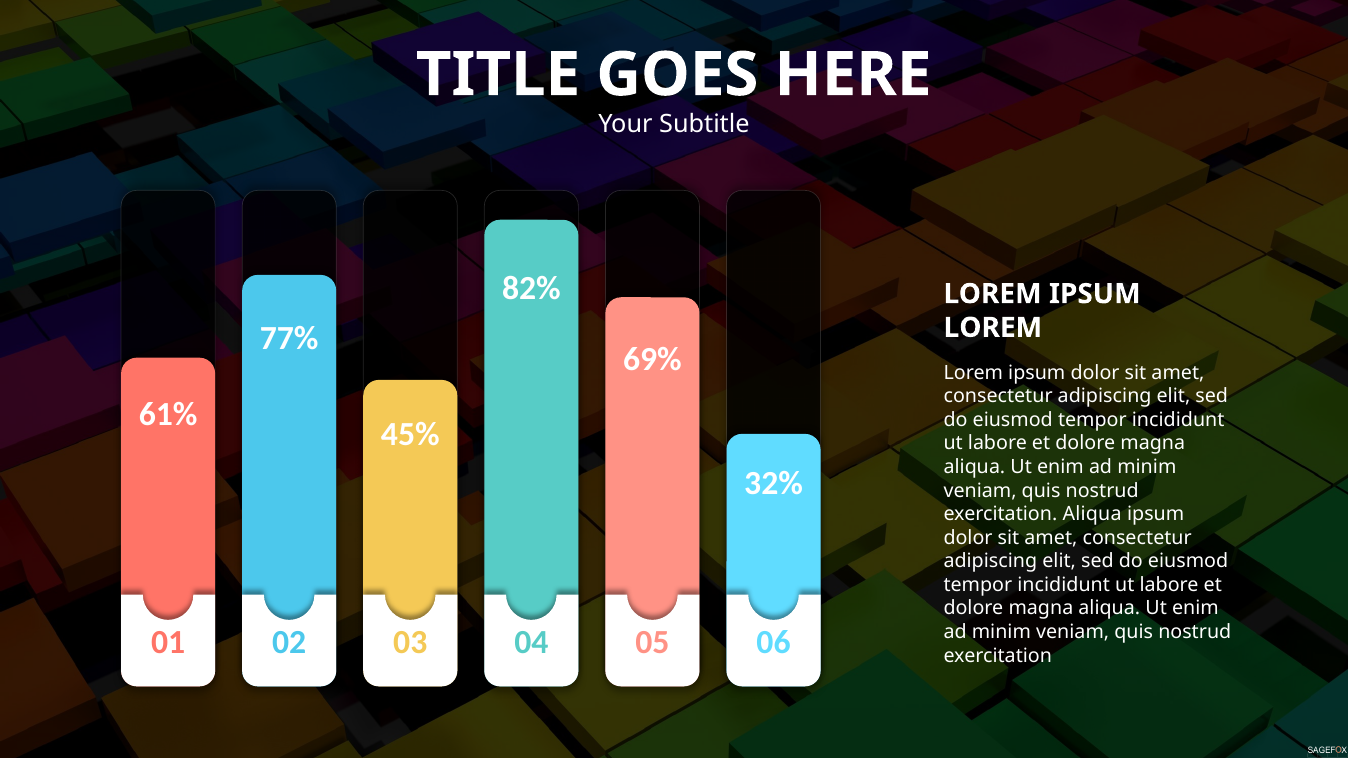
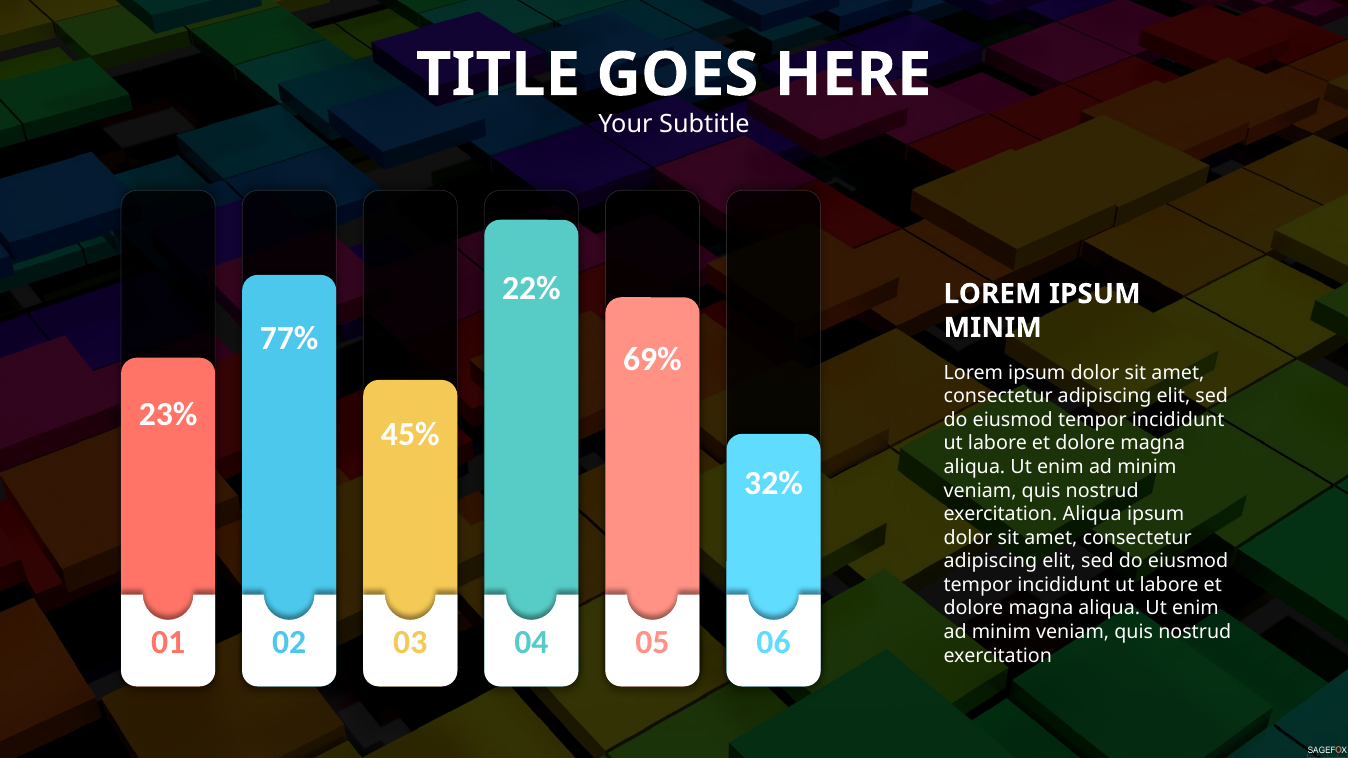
82%: 82% -> 22%
LOREM at (993, 328): LOREM -> MINIM
61%: 61% -> 23%
